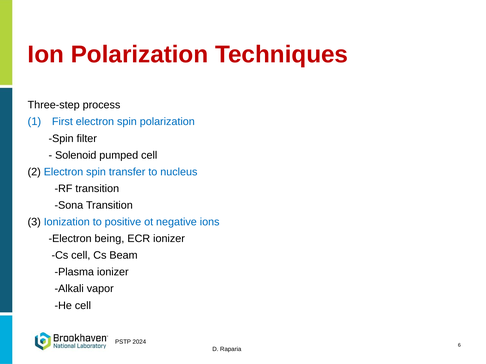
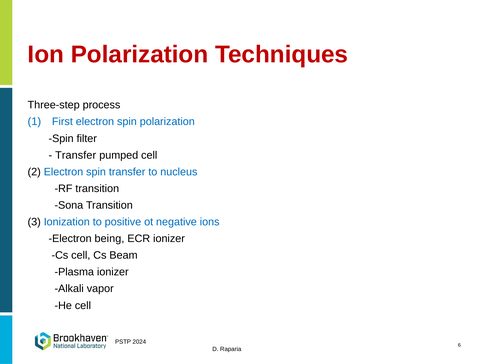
Solenoid at (76, 155): Solenoid -> Transfer
